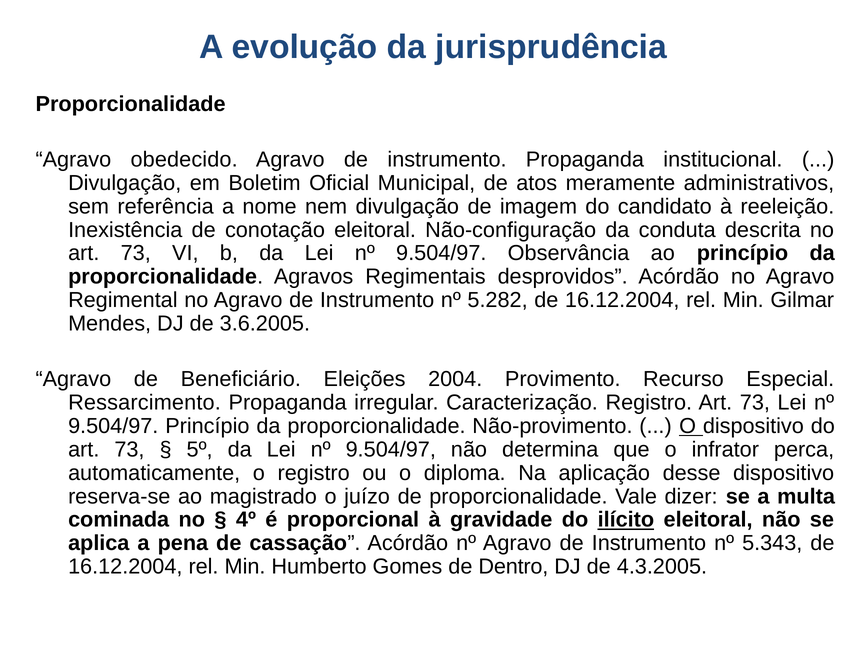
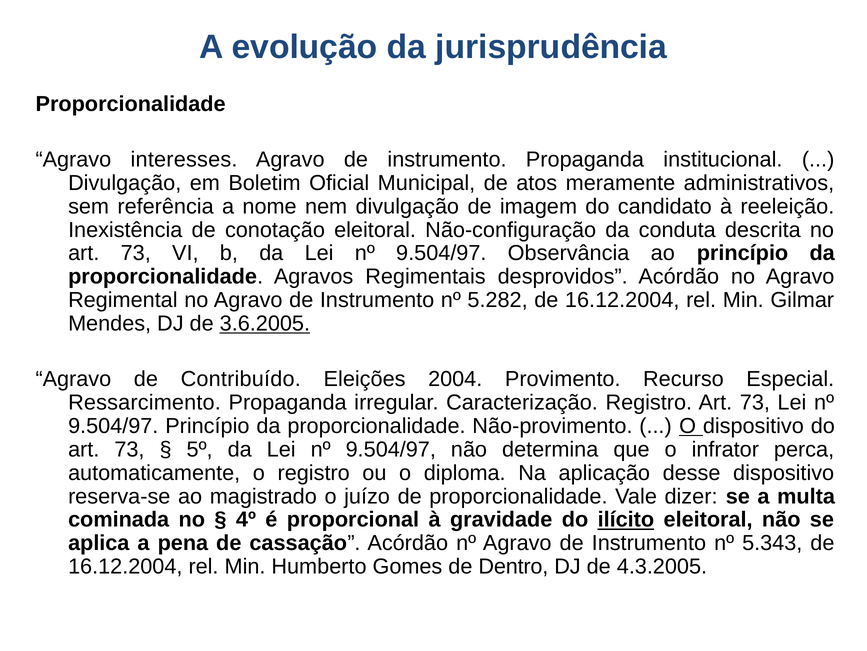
obedecido: obedecido -> interesses
3.6.2005 underline: none -> present
Beneficiário: Beneficiário -> Contribuído
